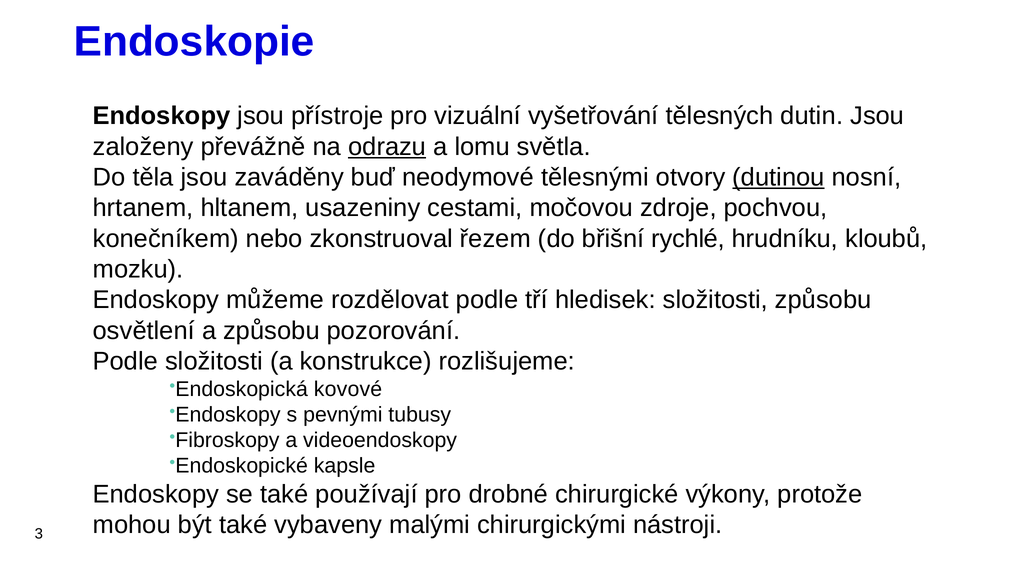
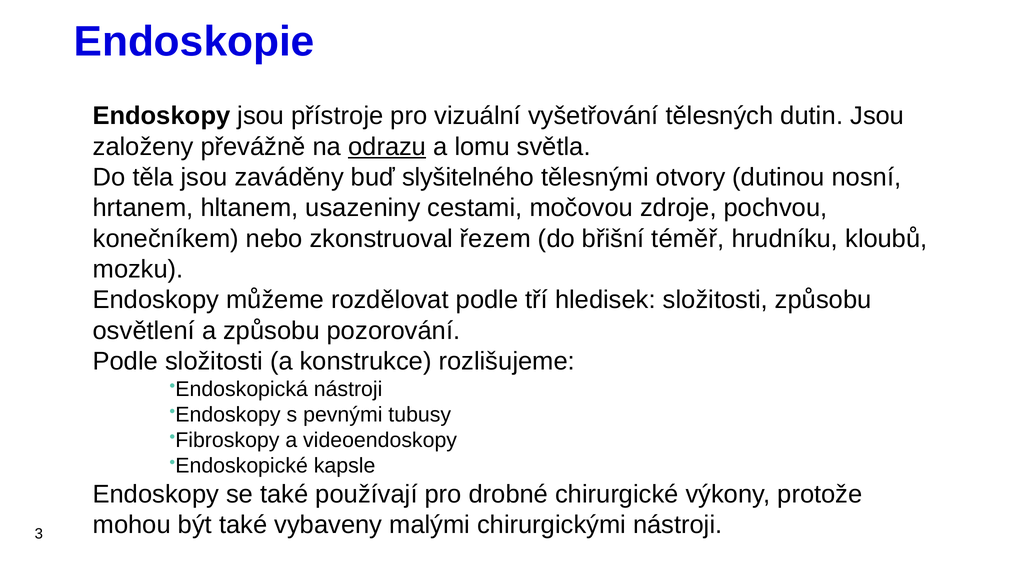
neodymové: neodymové -> slyšitelného
dutinou underline: present -> none
rychlé: rychlé -> téměř
Endoskopická kovové: kovové -> nástroji
